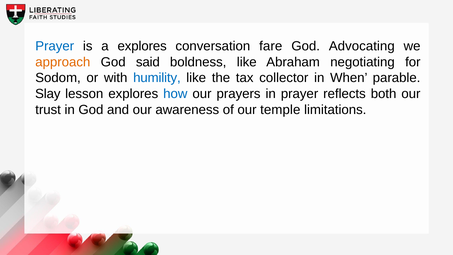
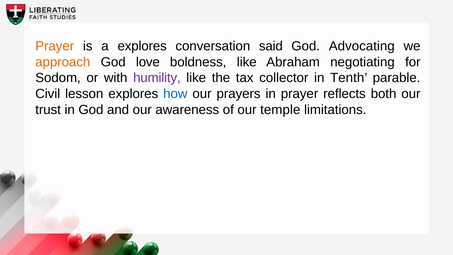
Prayer at (55, 46) colour: blue -> orange
fare: fare -> said
said: said -> love
humility colour: blue -> purple
When: When -> Tenth
Slay: Slay -> Civil
